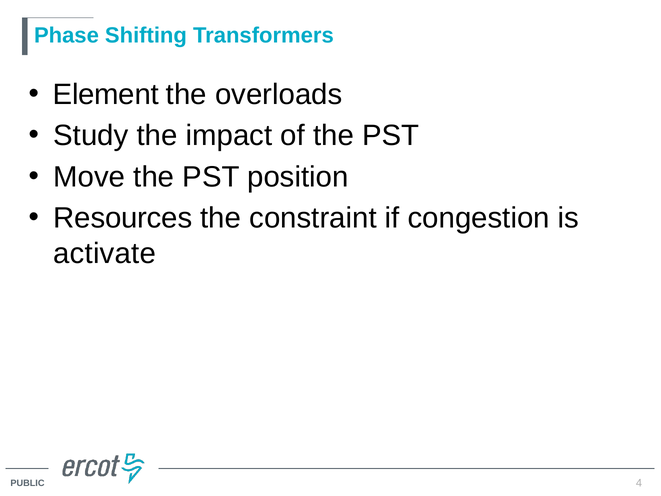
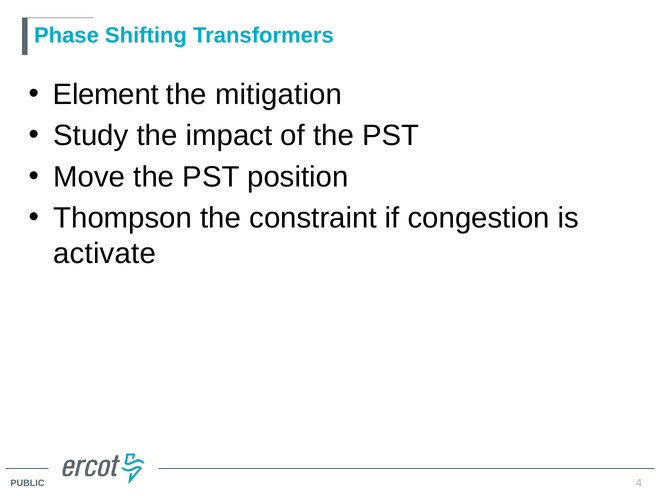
overloads: overloads -> mitigation
Resources: Resources -> Thompson
